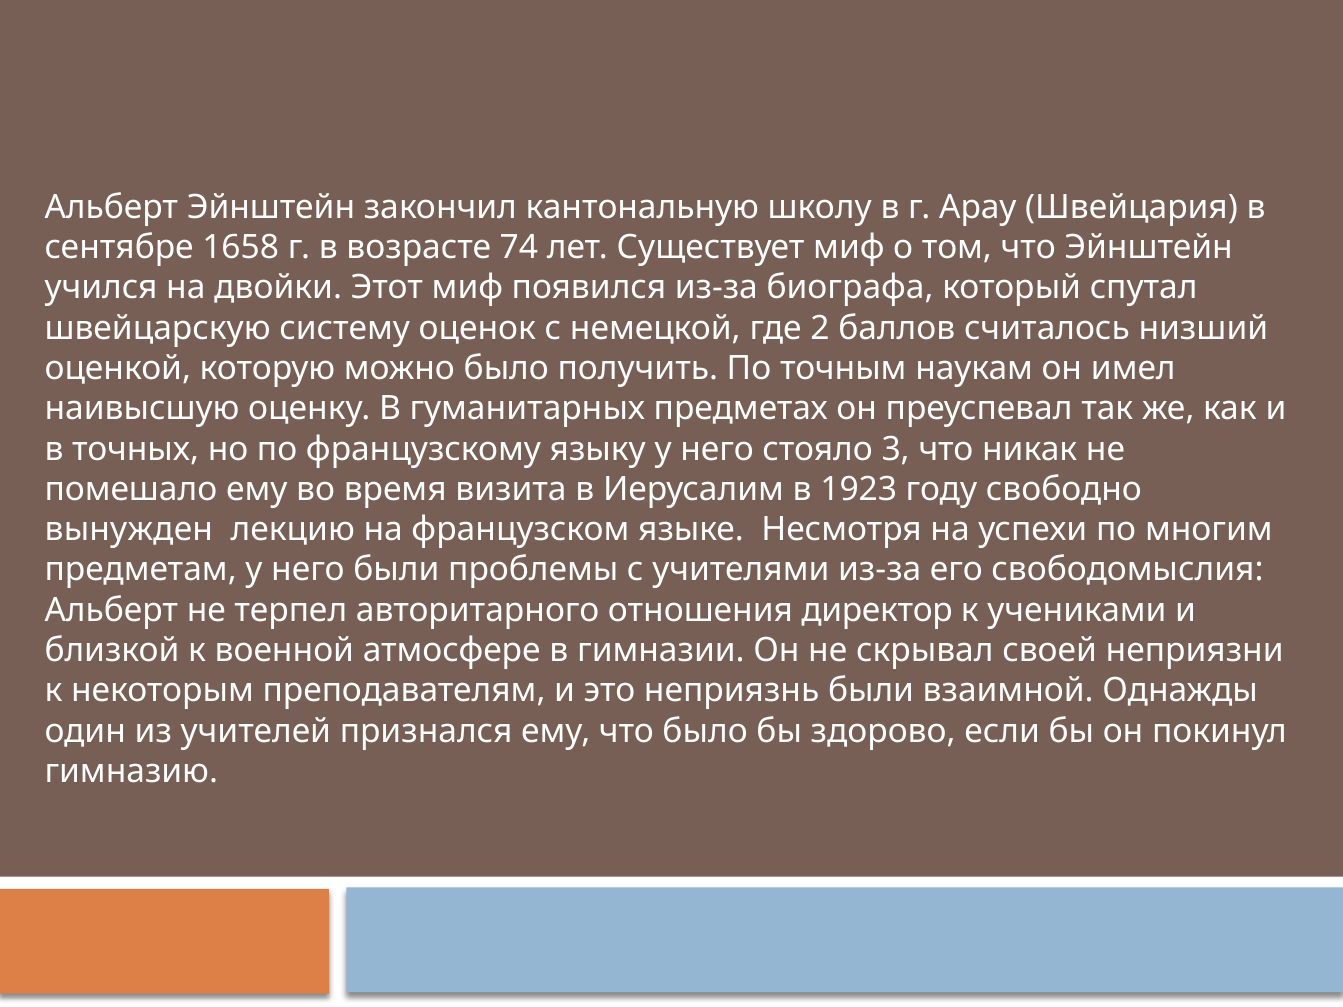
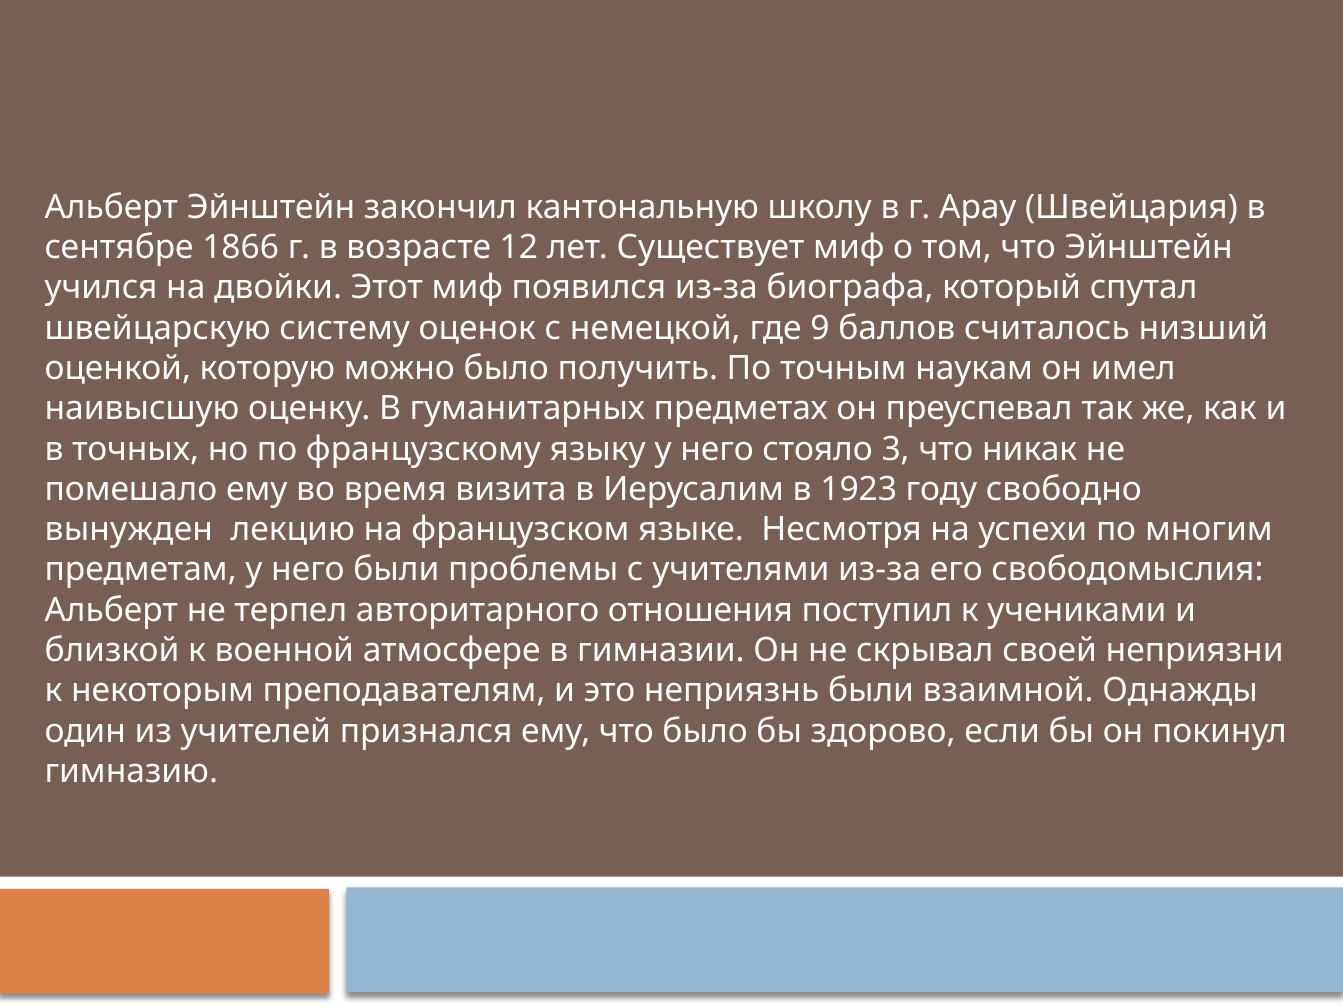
1658: 1658 -> 1866
74: 74 -> 12
2: 2 -> 9
директор: директор -> поступил
